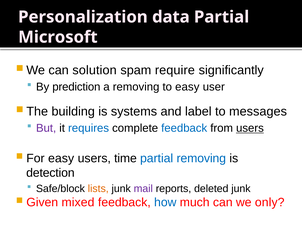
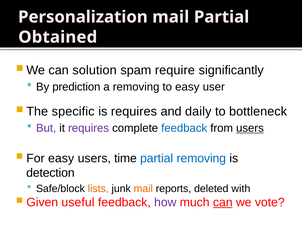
Personalization data: data -> mail
Microsoft: Microsoft -> Obtained
building: building -> specific
is systems: systems -> requires
label: label -> daily
messages: messages -> bottleneck
requires at (89, 128) colour: blue -> purple
mail at (143, 188) colour: purple -> orange
deleted junk: junk -> with
mixed: mixed -> useful
how colour: blue -> purple
can at (223, 202) underline: none -> present
only: only -> vote
